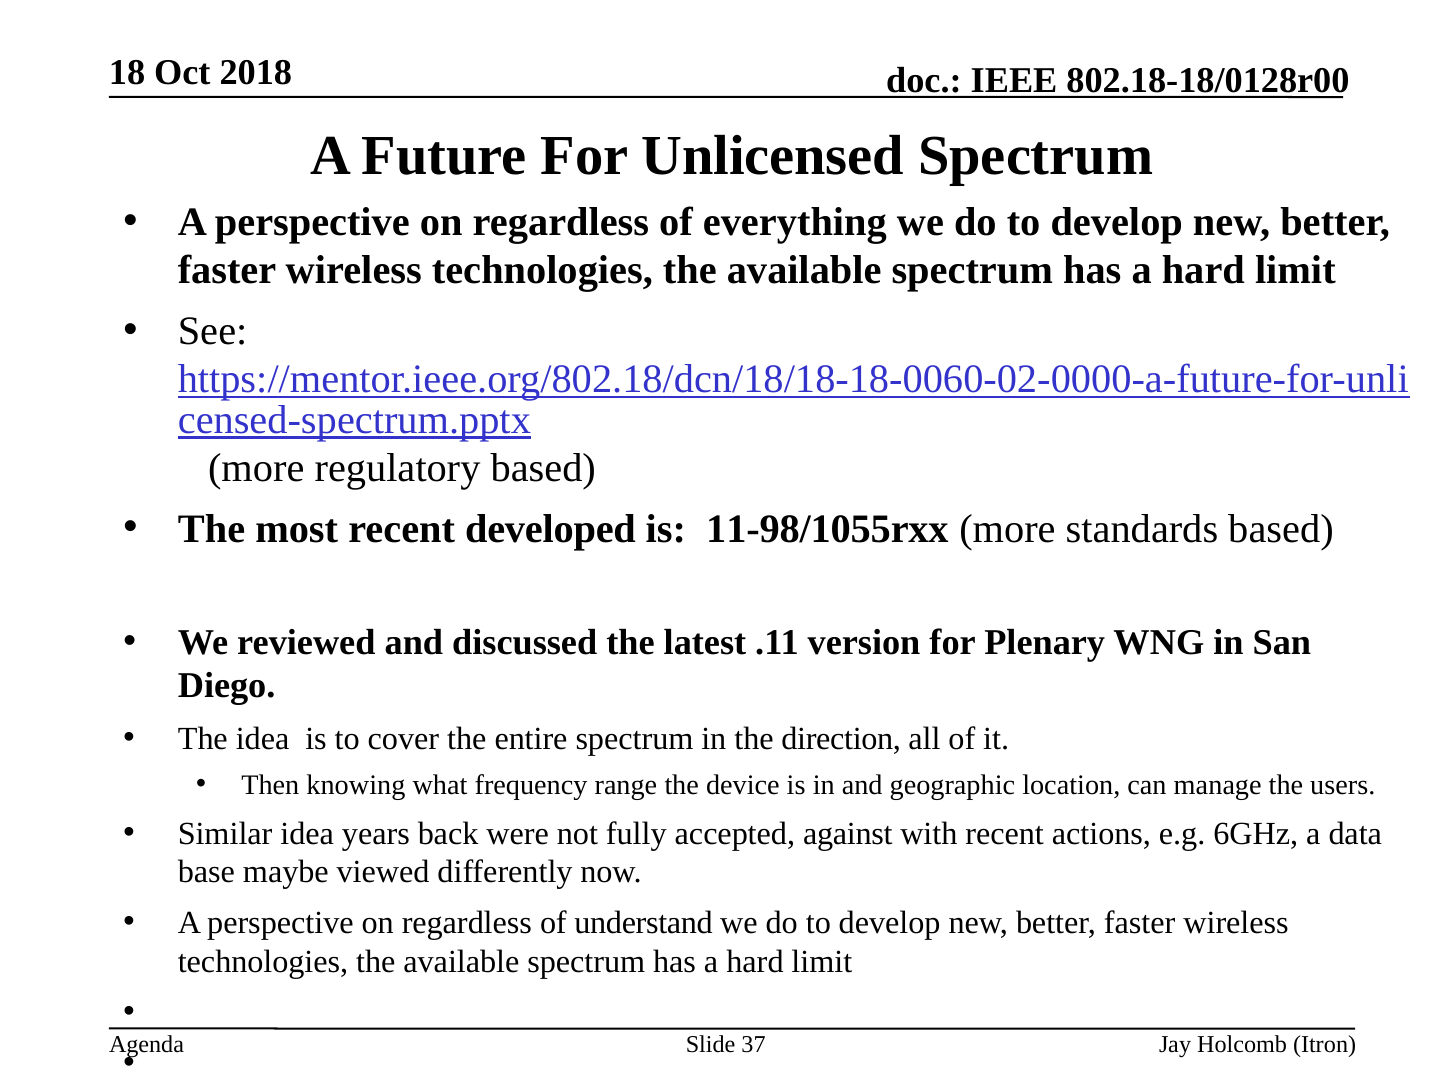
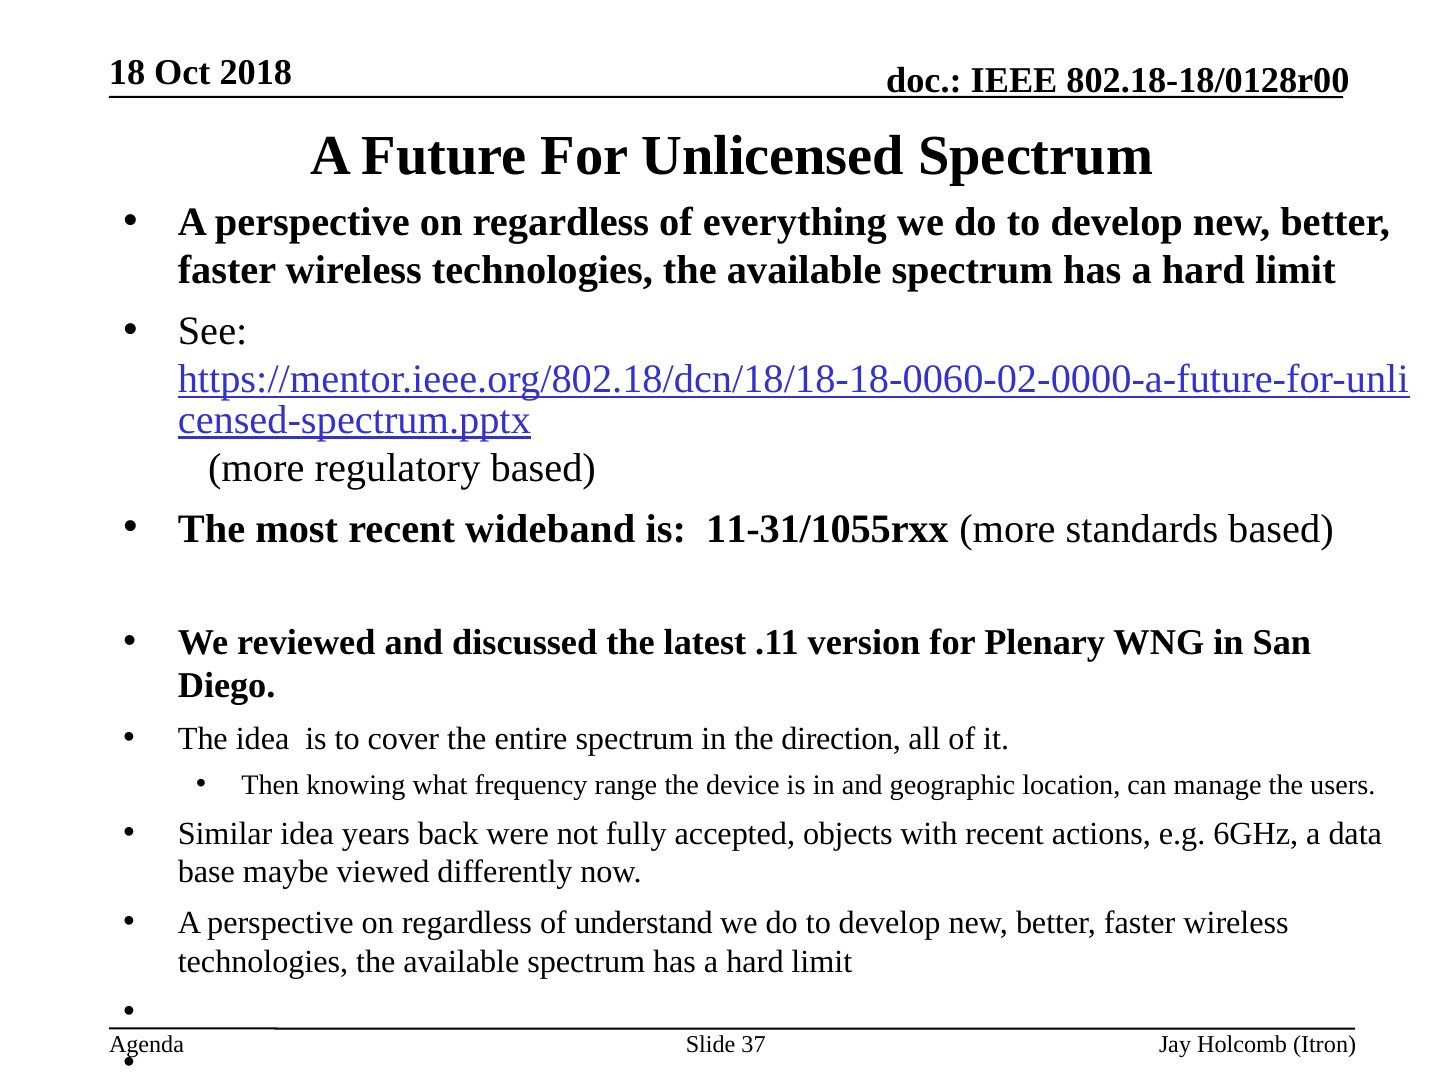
developed: developed -> wideband
11-98/1055rxx: 11-98/1055rxx -> 11-31/1055rxx
against: against -> objects
